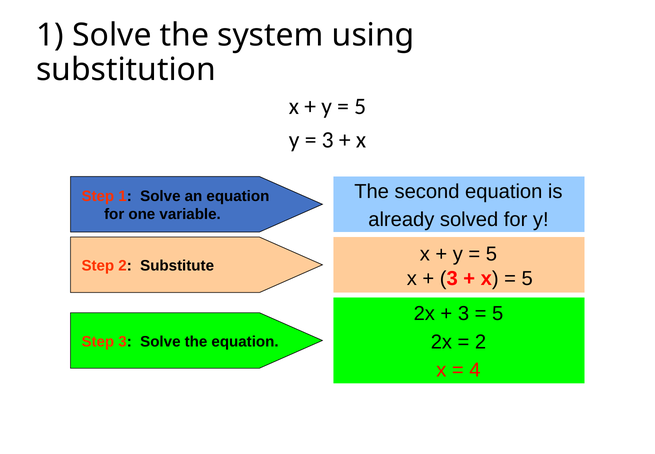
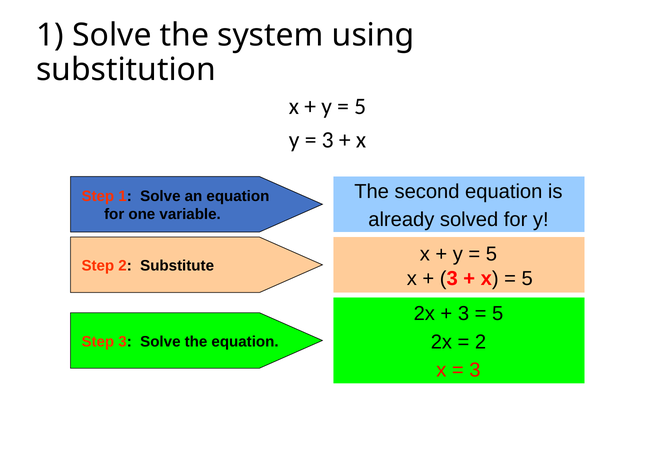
4 at (475, 370): 4 -> 3
